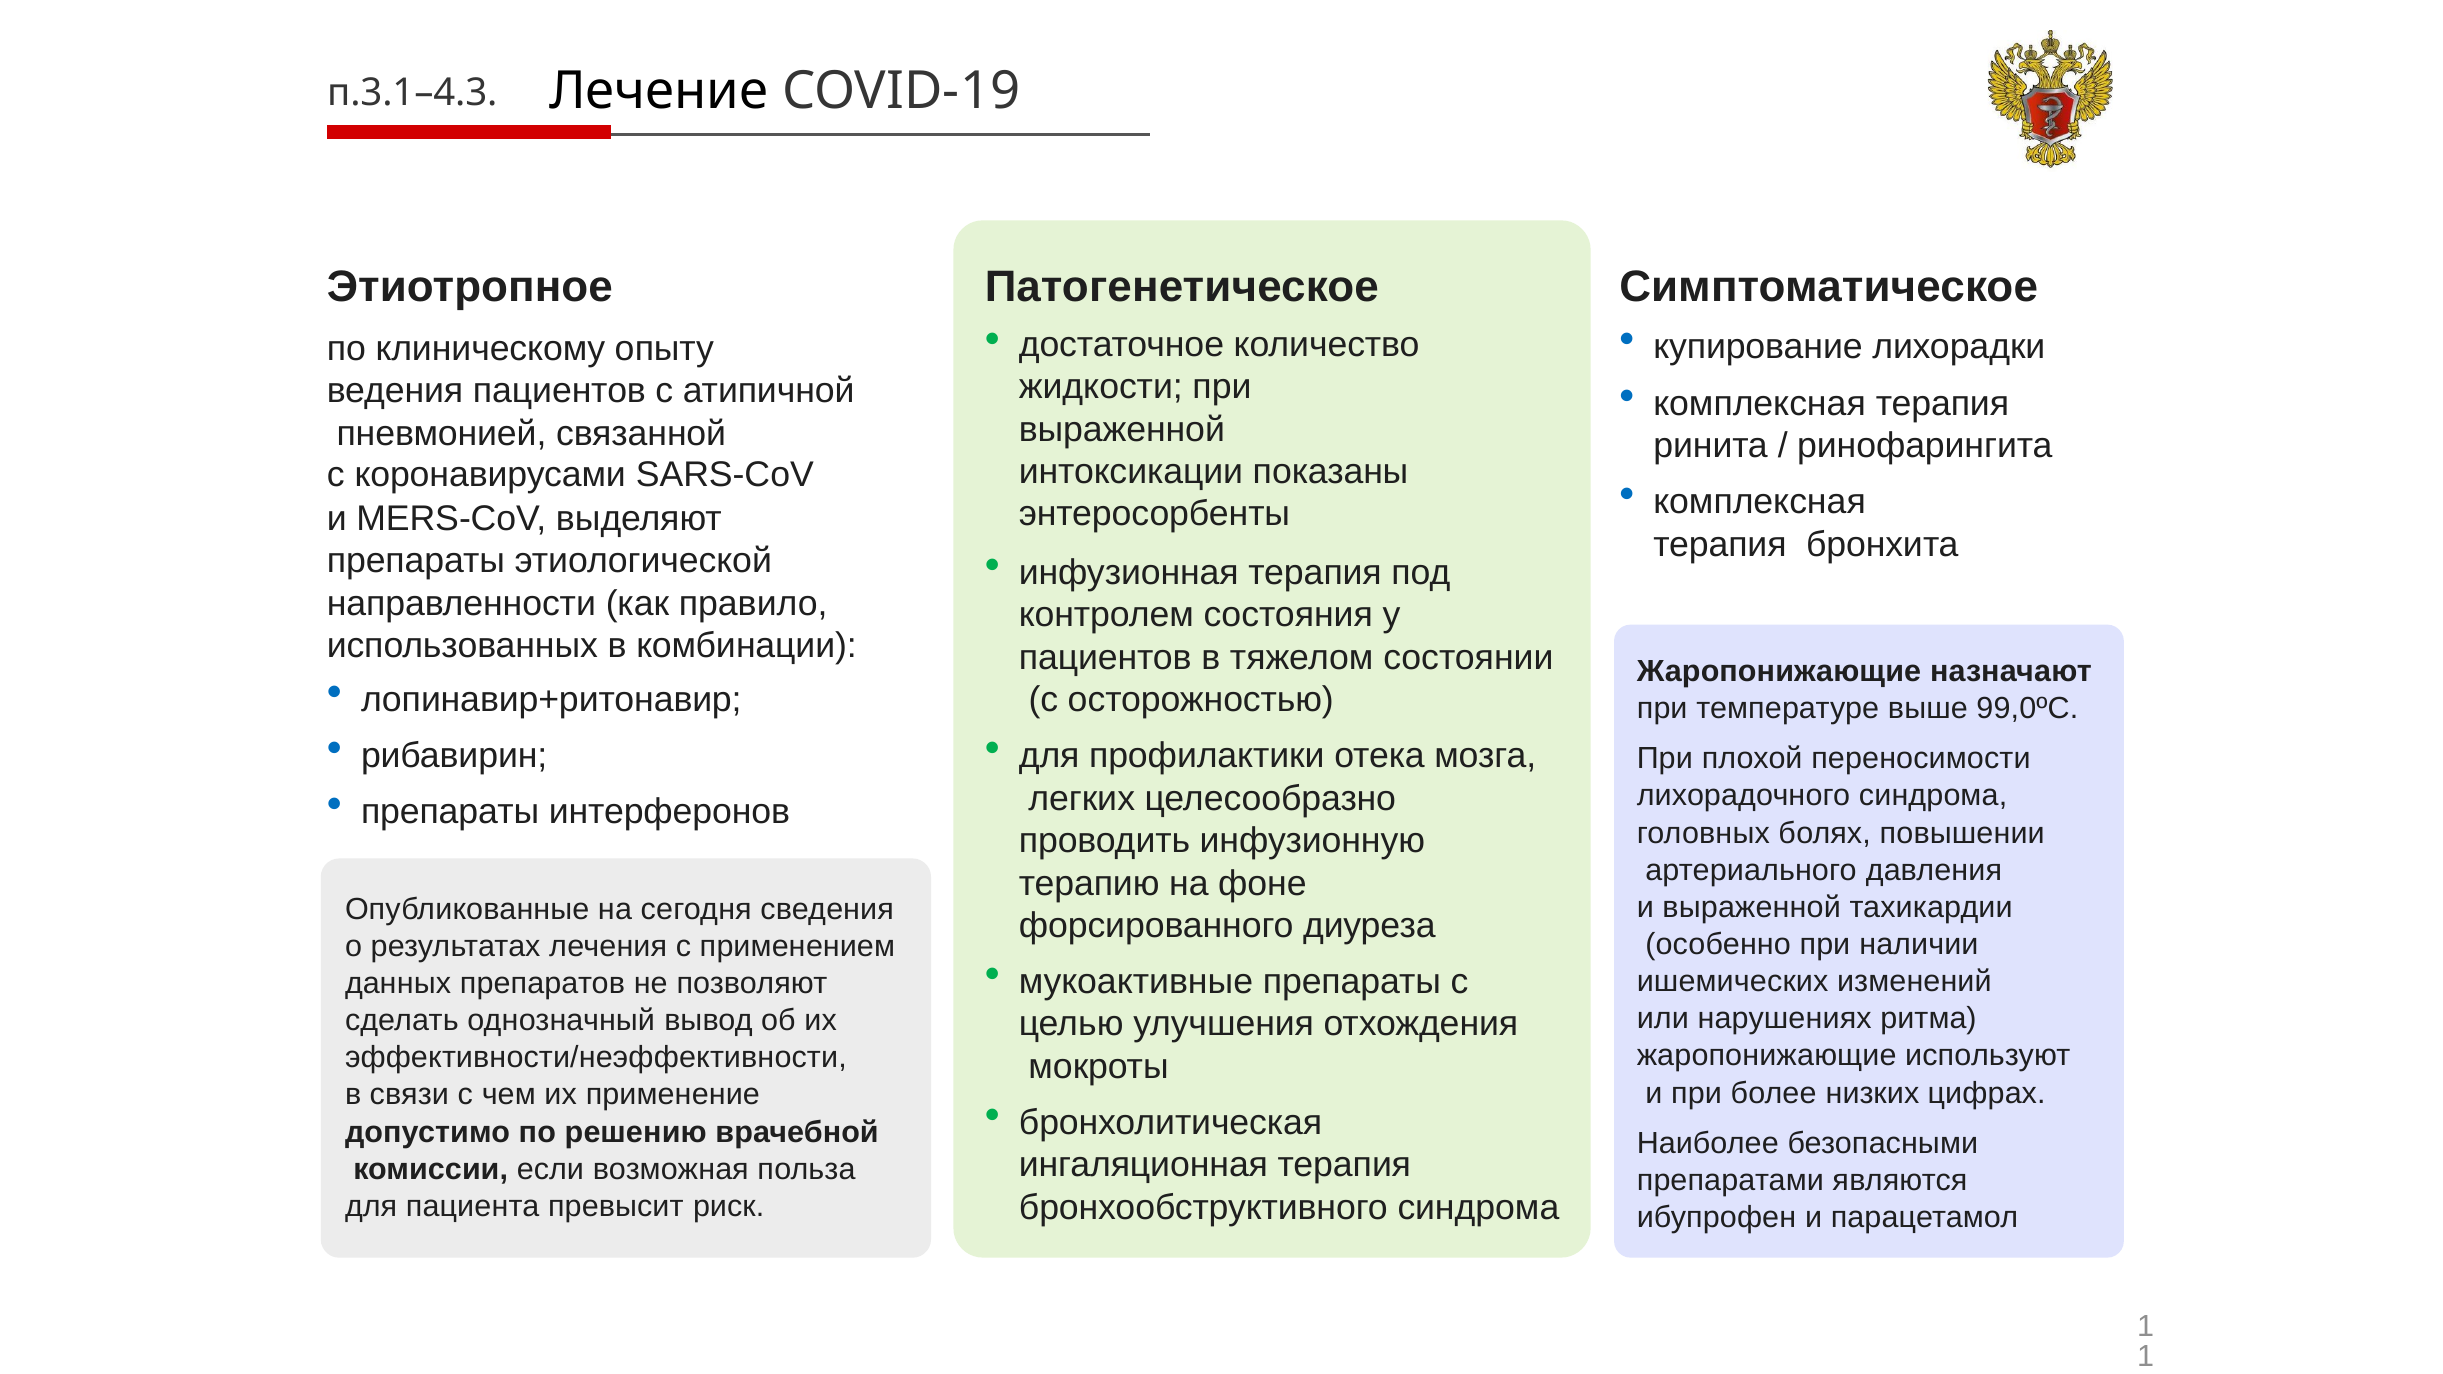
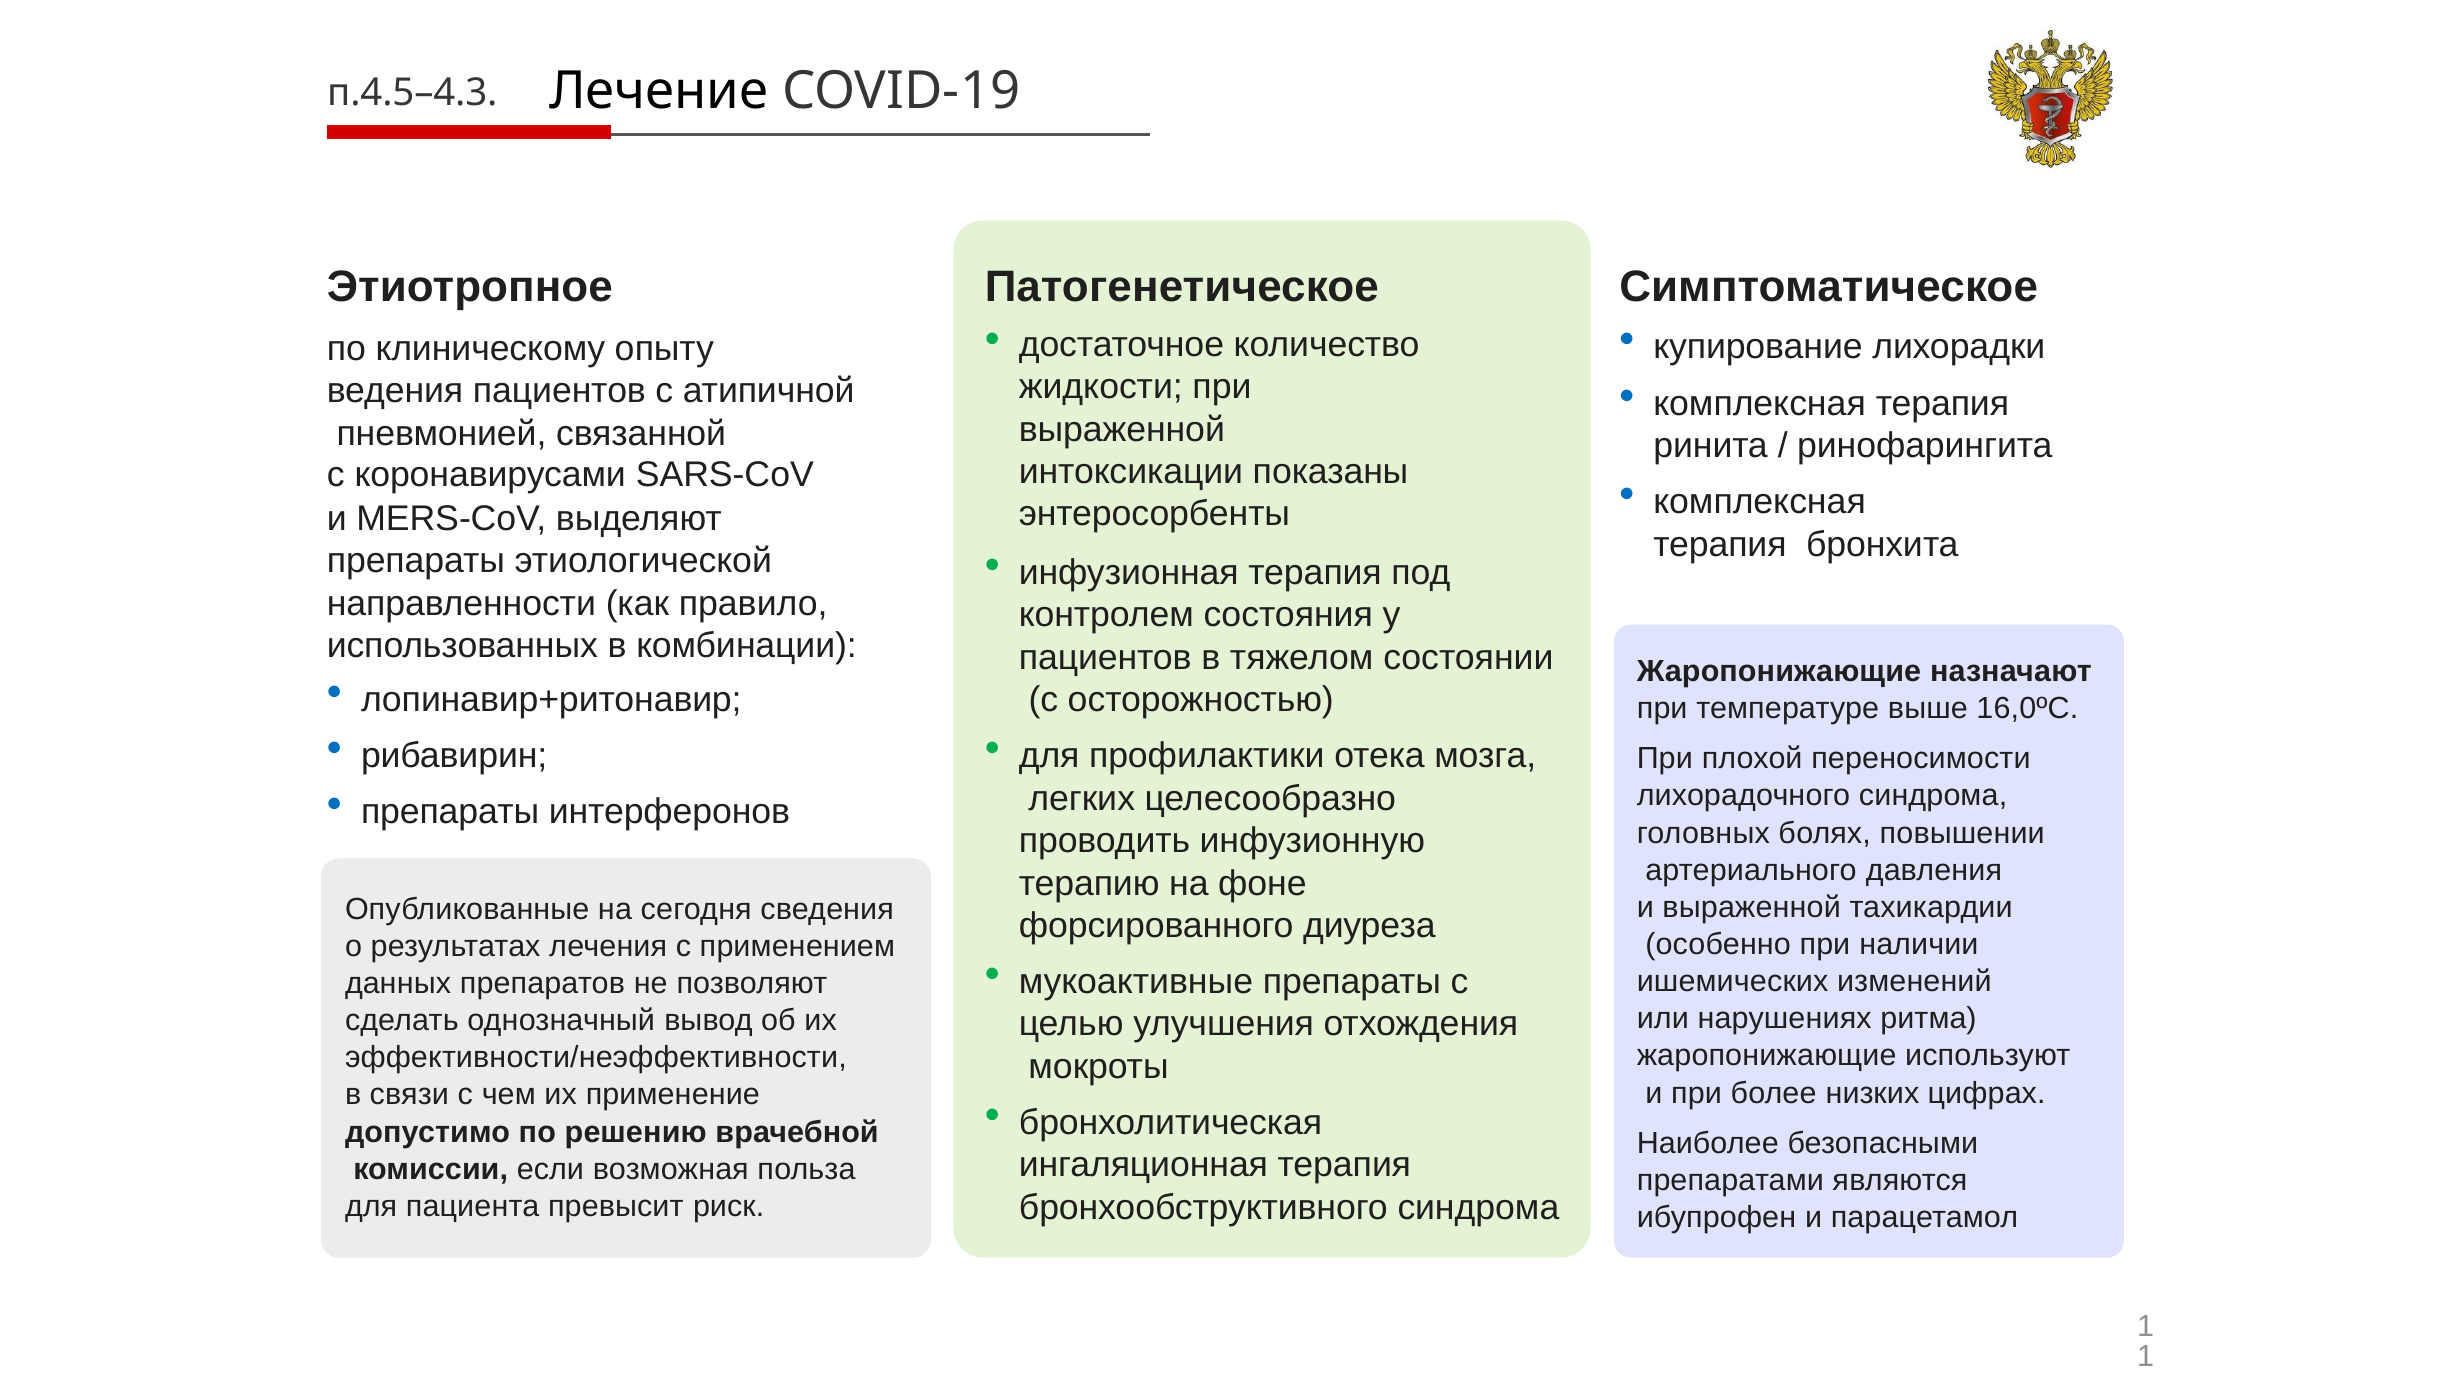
п.3.1–4.3: п.3.1–4.3 -> п.4.5–4.3
99,0ºС: 99,0ºС -> 16,0ºС
